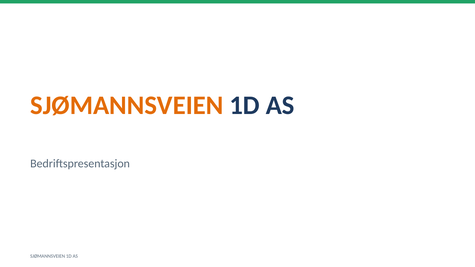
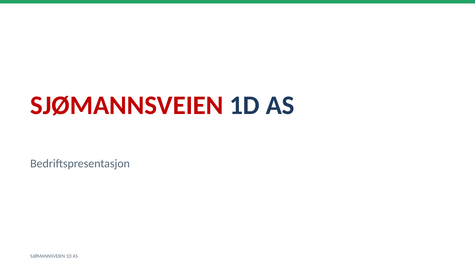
SJØMANNSVEIEN at (127, 105) colour: orange -> red
